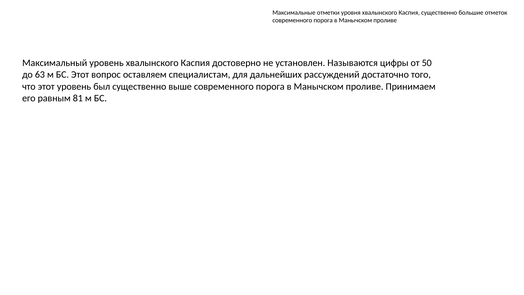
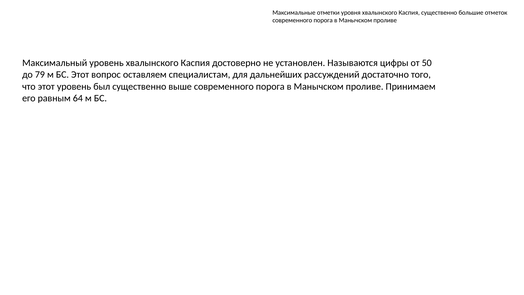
63: 63 -> 79
81: 81 -> 64
